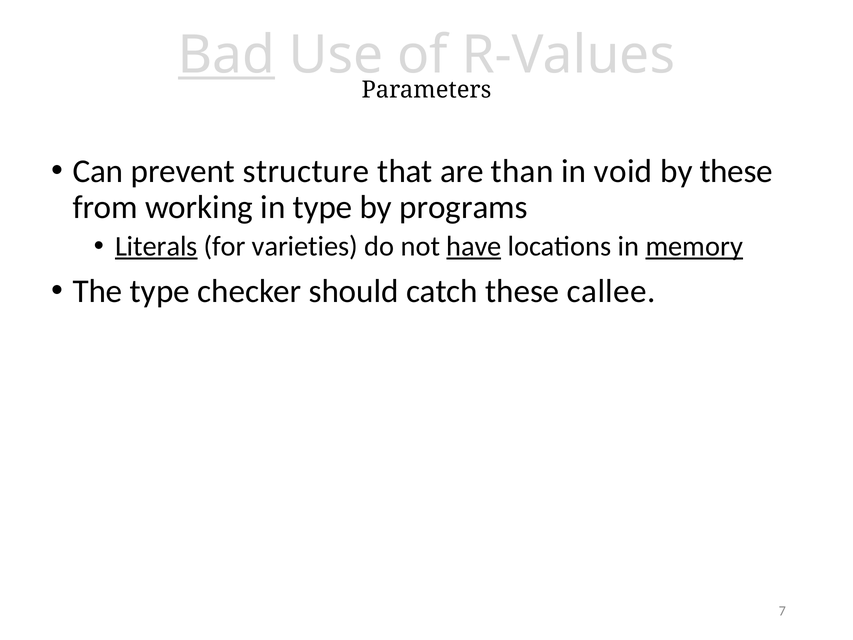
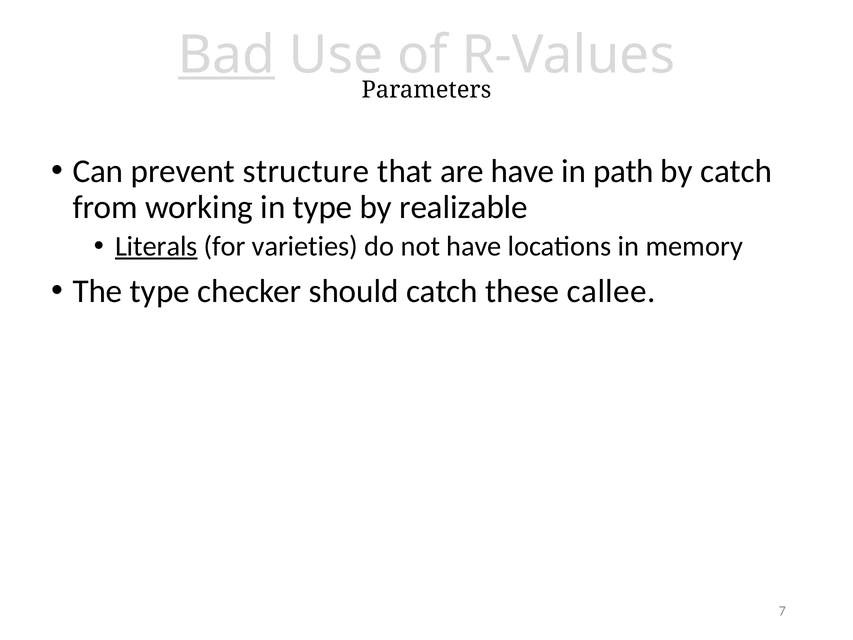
are than: than -> have
void: void -> path
by these: these -> catch
programs: programs -> realizable
have at (474, 246) underline: present -> none
memory underline: present -> none
